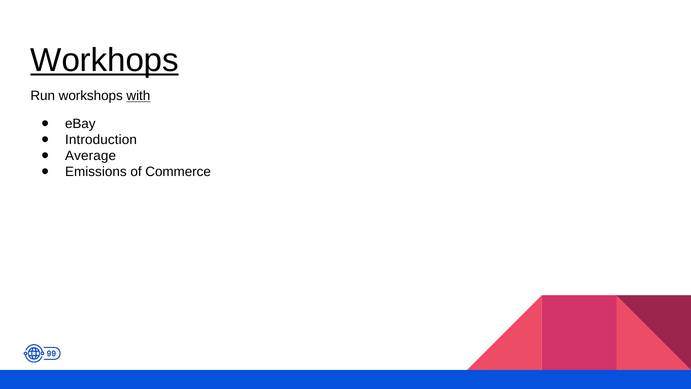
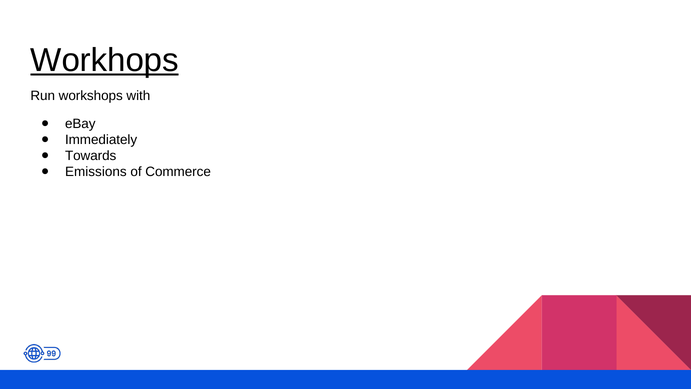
with underline: present -> none
Introduction: Introduction -> Immediately
Average: Average -> Towards
